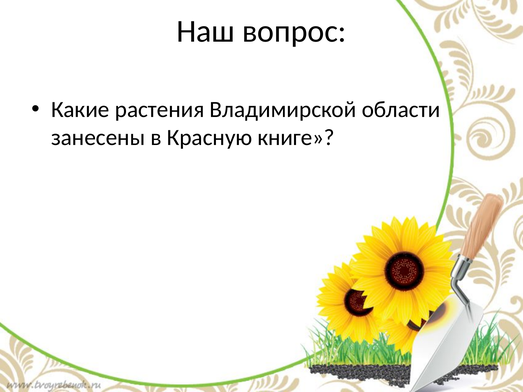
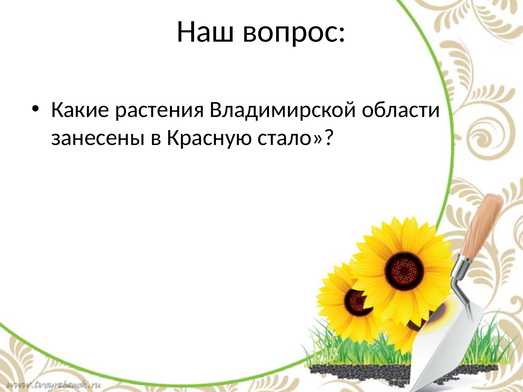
книге: книге -> стало
